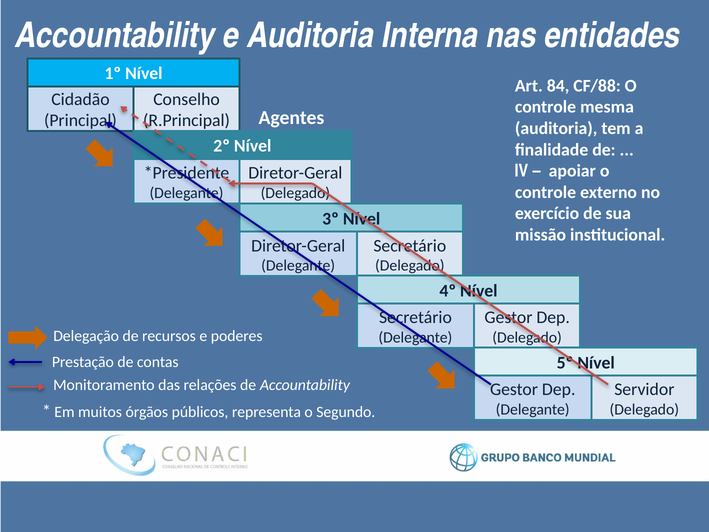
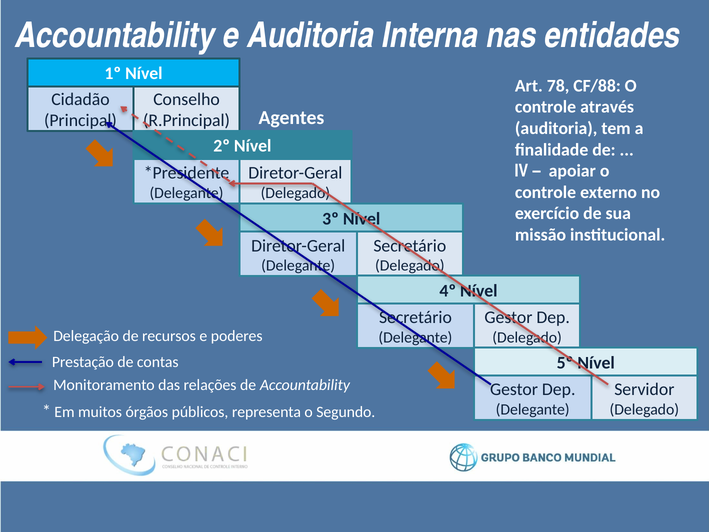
84: 84 -> 78
mesma: mesma -> através
